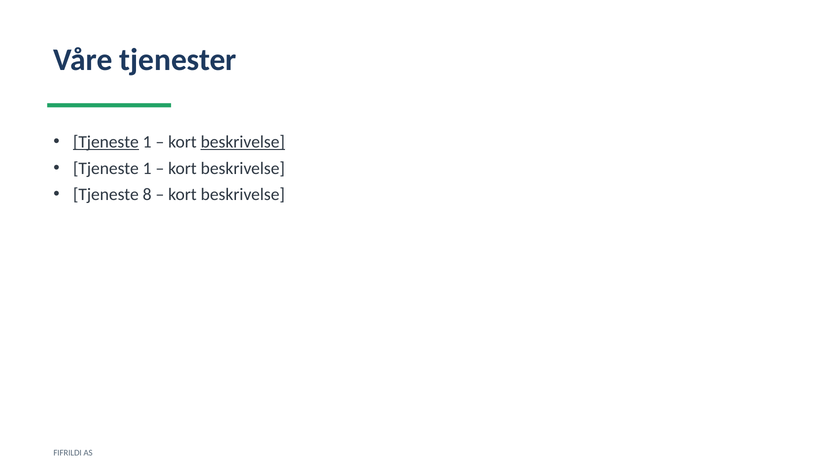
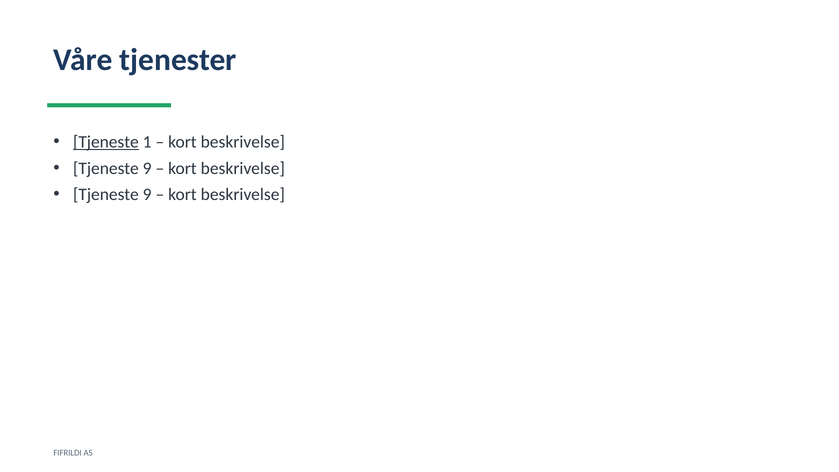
beskrivelse at (243, 142) underline: present -> none
1 at (147, 168): 1 -> 9
8 at (147, 195): 8 -> 9
